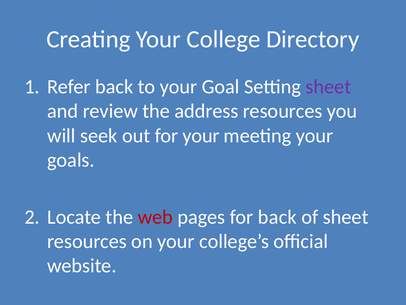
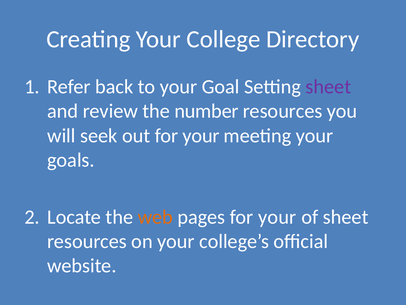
address: address -> number
web colour: red -> orange
pages for back: back -> your
